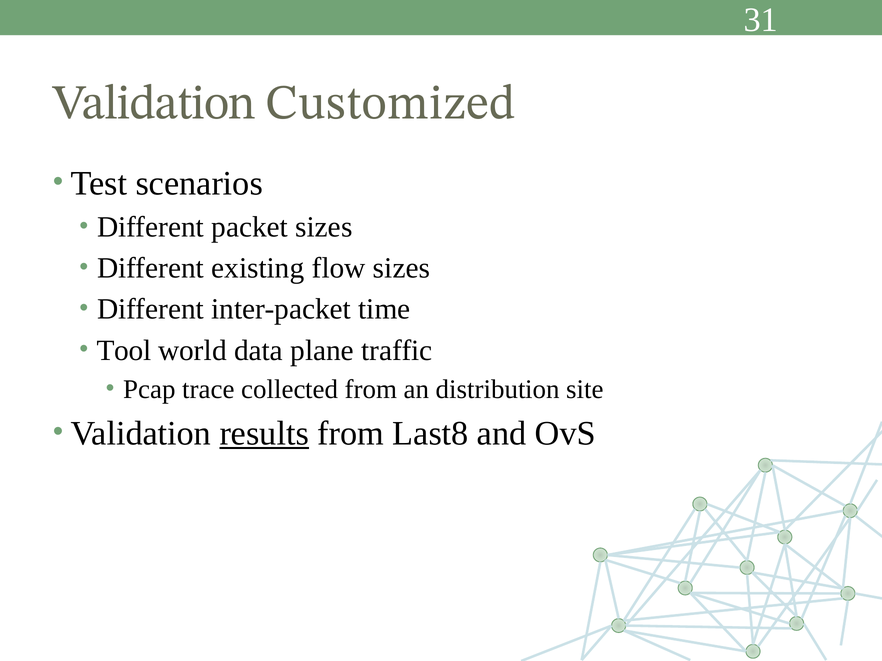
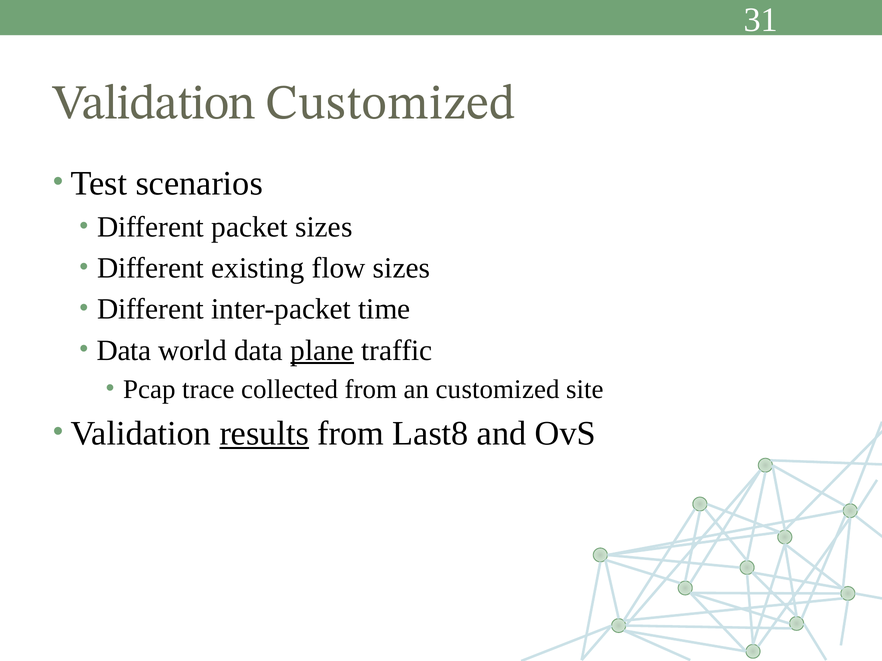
Tool at (124, 351): Tool -> Data
plane underline: none -> present
an distribution: distribution -> customized
